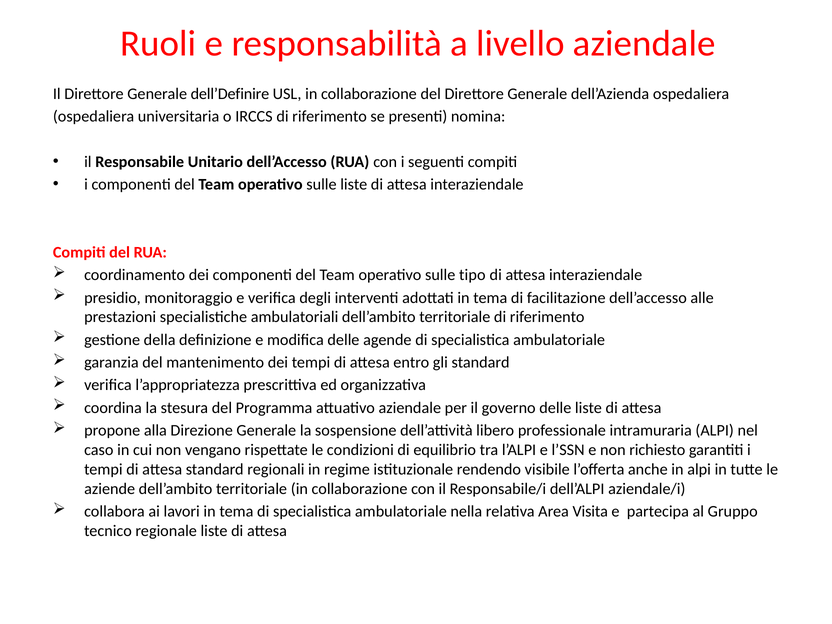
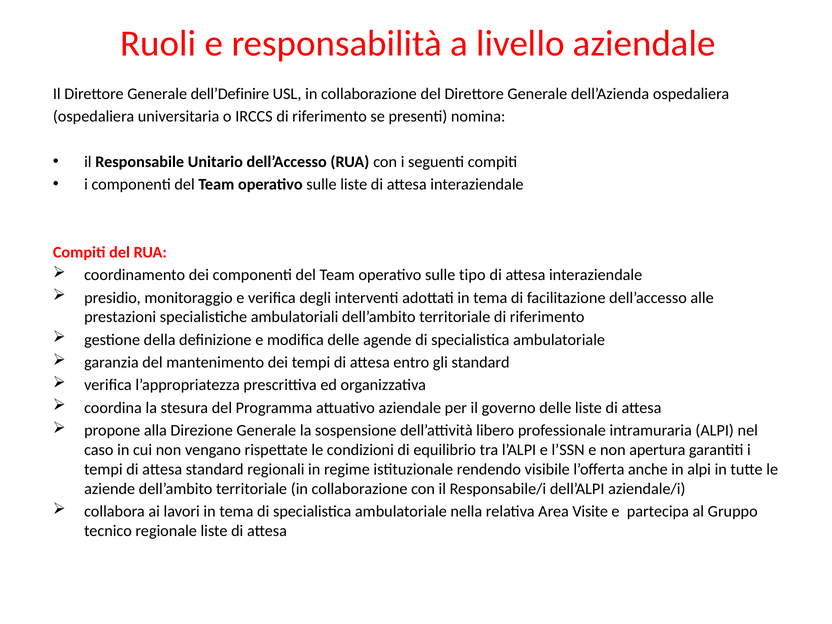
richiesto: richiesto -> apertura
Visita: Visita -> Visite
